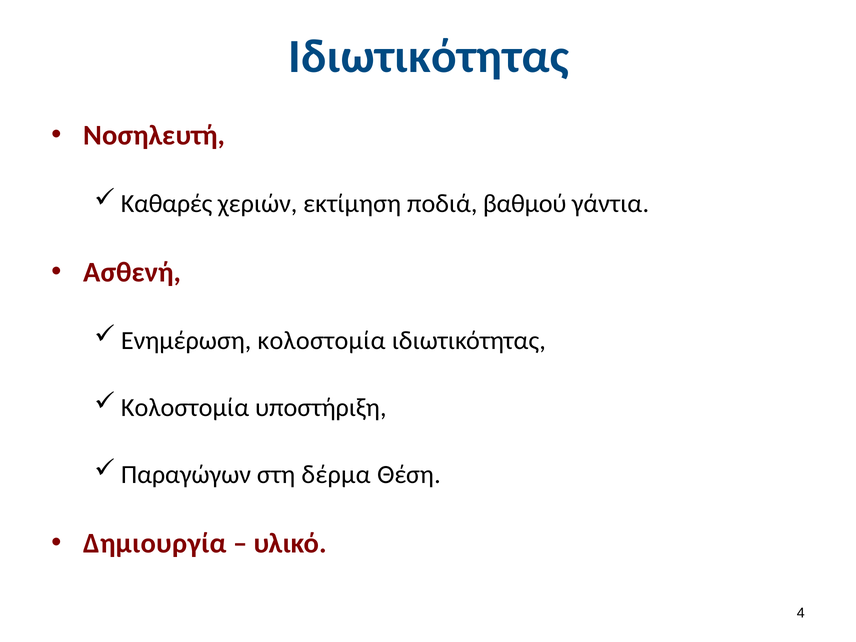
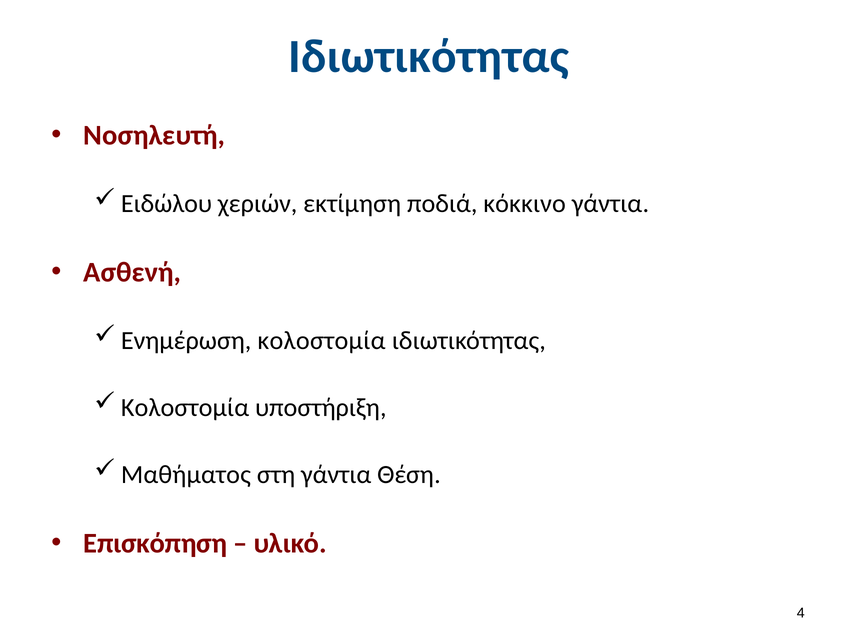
Καθαρές: Καθαρές -> Ειδώλου
βαθμού: βαθμού -> κόκκινο
Παραγώγων: Παραγώγων -> Μαθήματος
στη δέρμα: δέρμα -> γάντια
Δημιουργία: Δημιουργία -> Επισκόπηση
